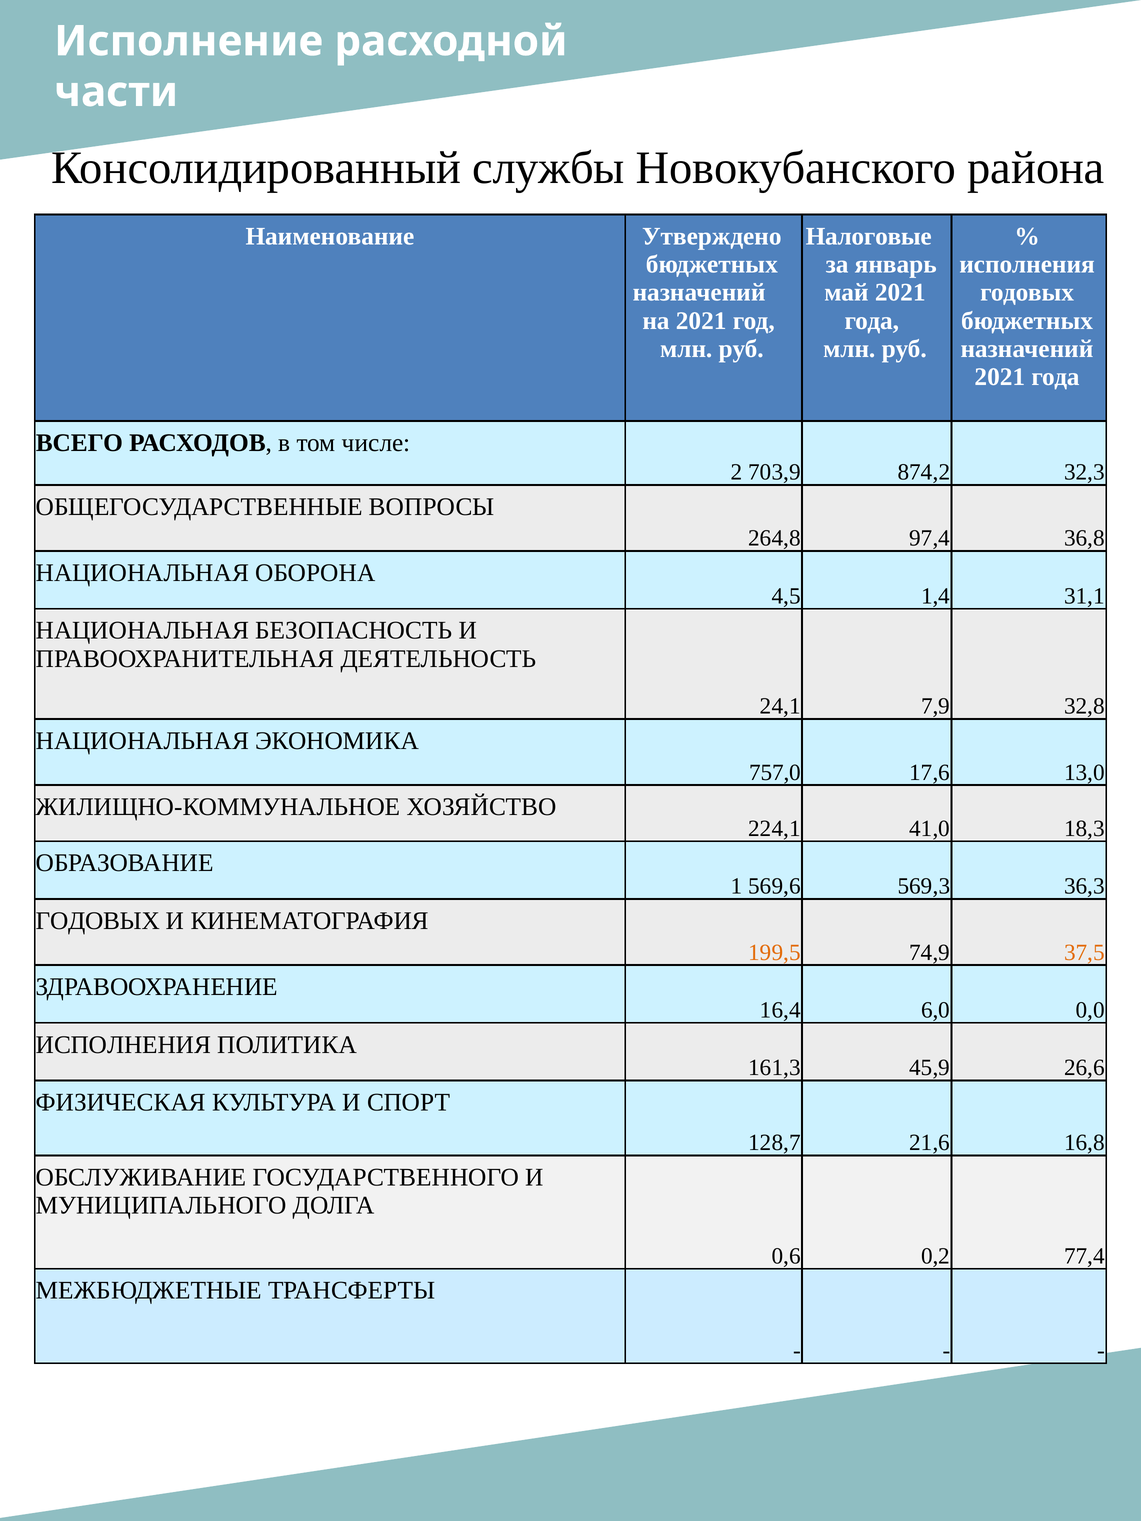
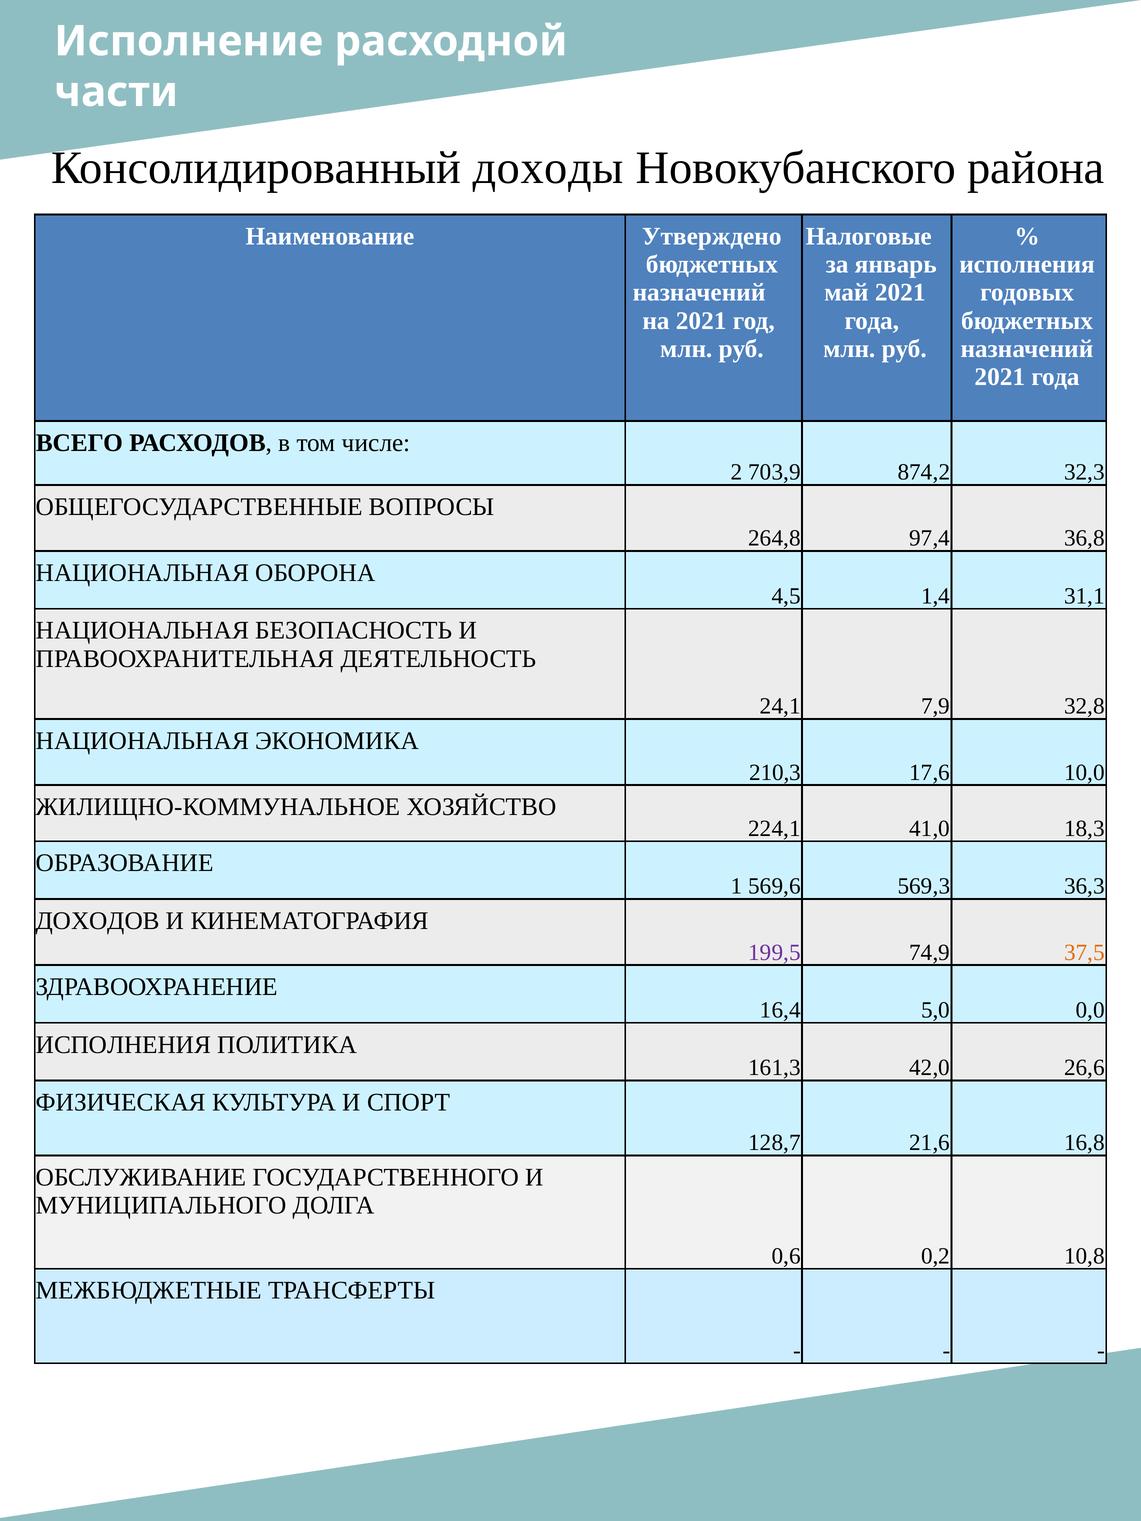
службы: службы -> доходы
757,0: 757,0 -> 210,3
13,0: 13,0 -> 10,0
ГОДОВЫХ at (98, 921): ГОДОВЫХ -> ДОХОДОВ
199,5 colour: orange -> purple
6,0: 6,0 -> 5,0
45,9: 45,9 -> 42,0
77,4: 77,4 -> 10,8
